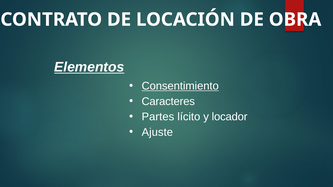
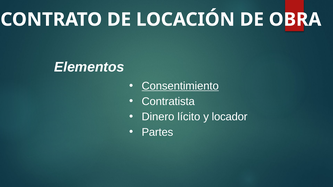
Elementos underline: present -> none
Caracteres: Caracteres -> Contratista
Partes: Partes -> Dinero
Ajuste: Ajuste -> Partes
